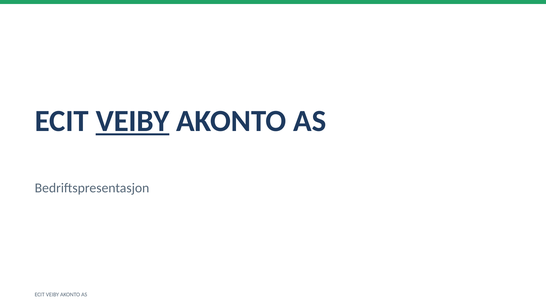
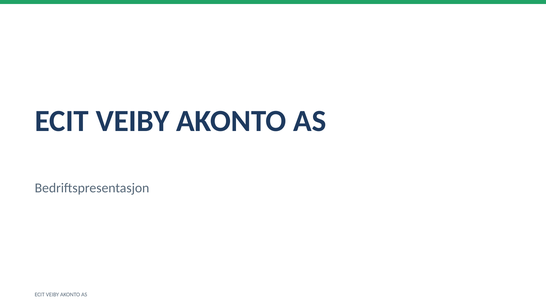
VEIBY at (133, 121) underline: present -> none
